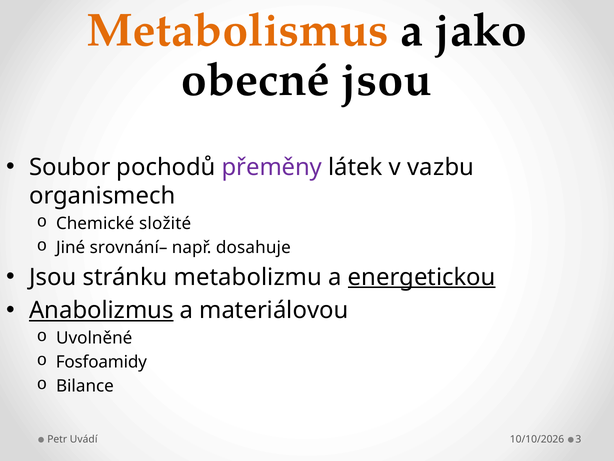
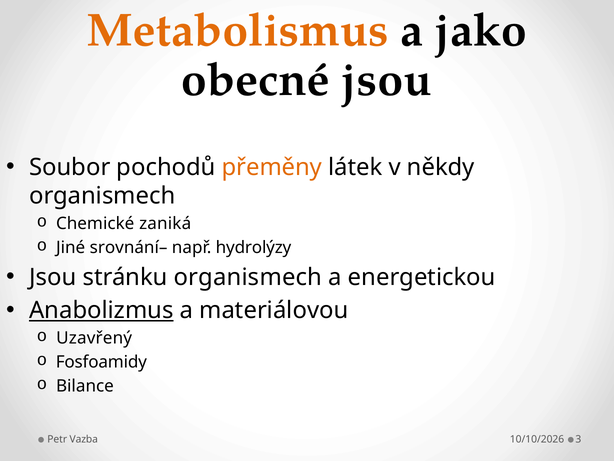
přeměny colour: purple -> orange
vazbu: vazbu -> někdy
složité: složité -> zaniká
dosahuje: dosahuje -> hydrolýzy
stránku metabolizmu: metabolizmu -> organismech
energetickou underline: present -> none
Uvolněné: Uvolněné -> Uzavřený
Uvádí: Uvádí -> Vazba
